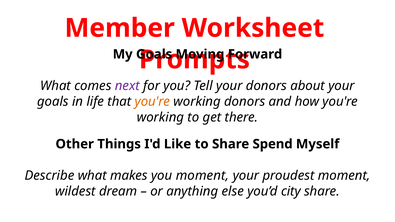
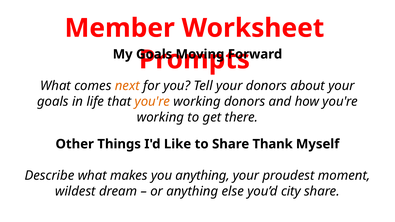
next colour: purple -> orange
Spend: Spend -> Thank
you moment: moment -> anything
